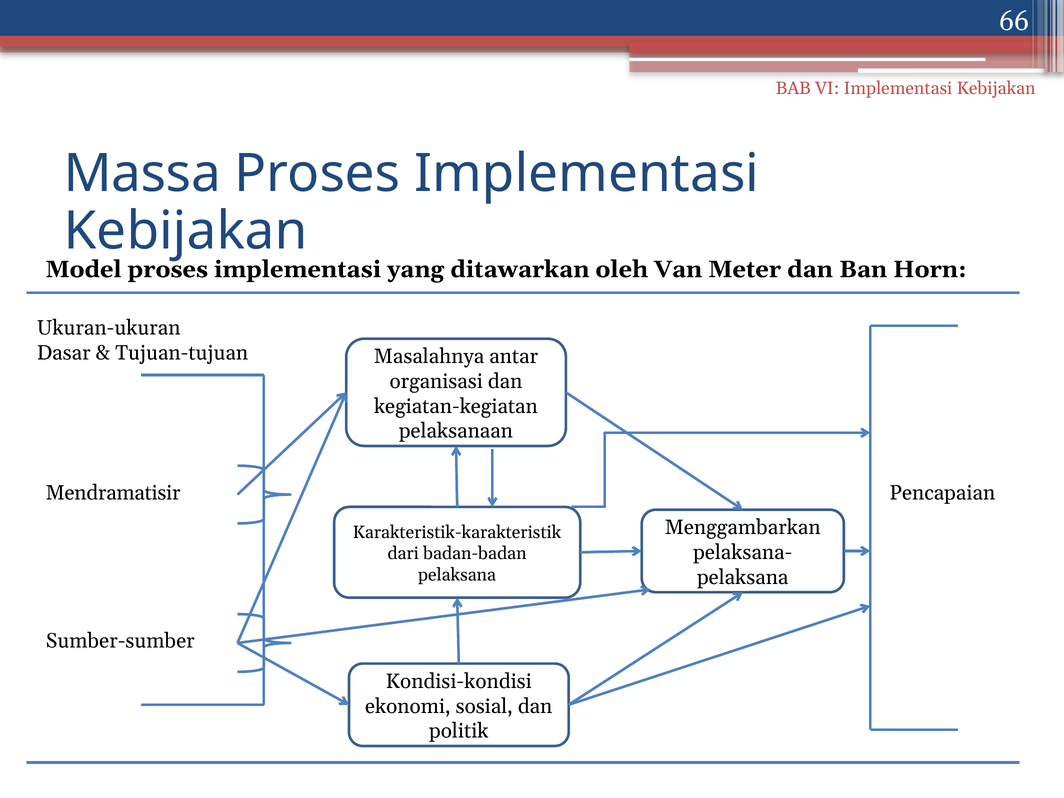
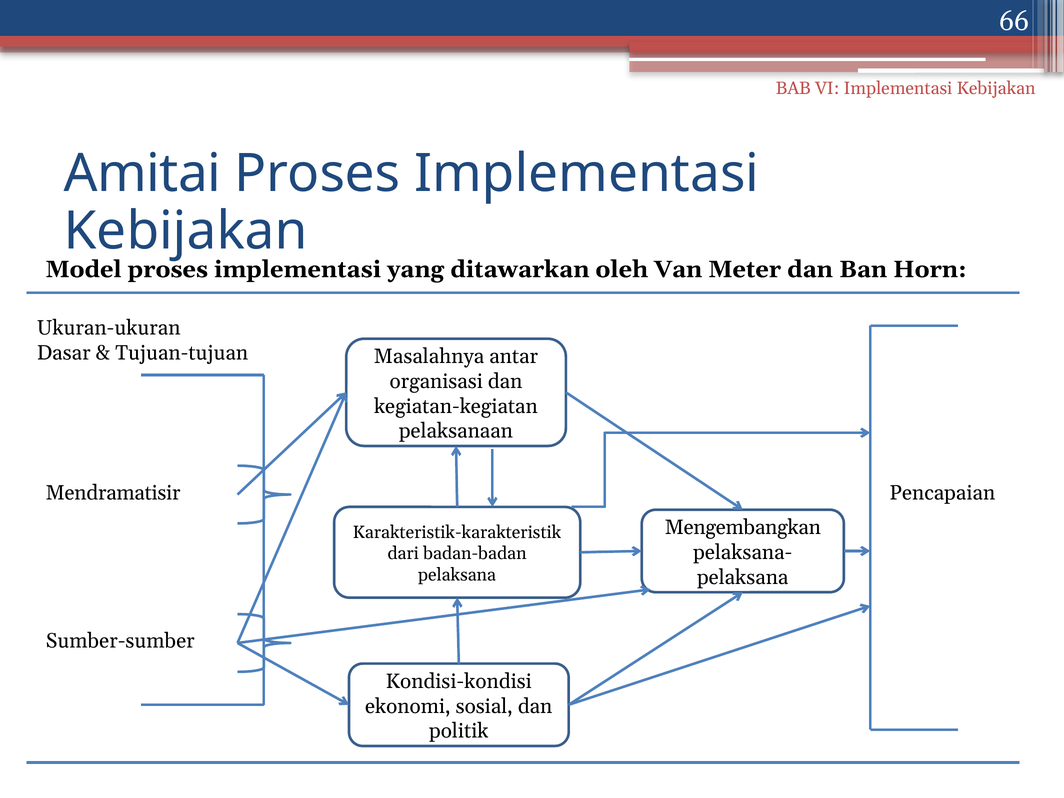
Massa: Massa -> Amitai
Menggambarkan: Menggambarkan -> Mengembangkan
